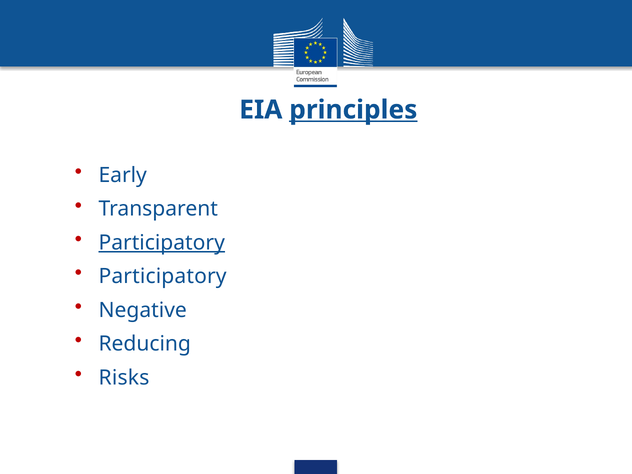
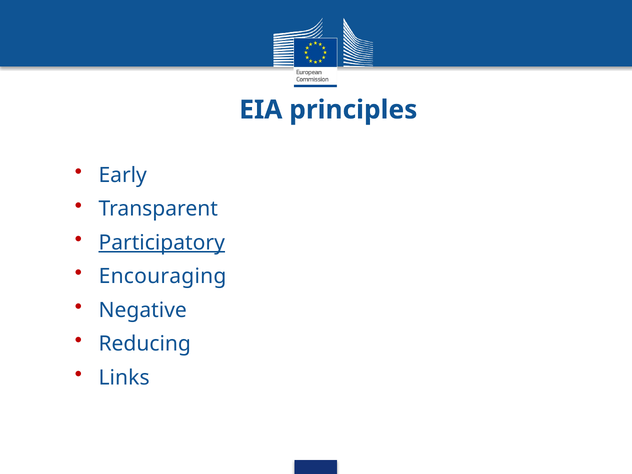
principles underline: present -> none
Participatory at (163, 276): Participatory -> Encouraging
Risks: Risks -> Links
